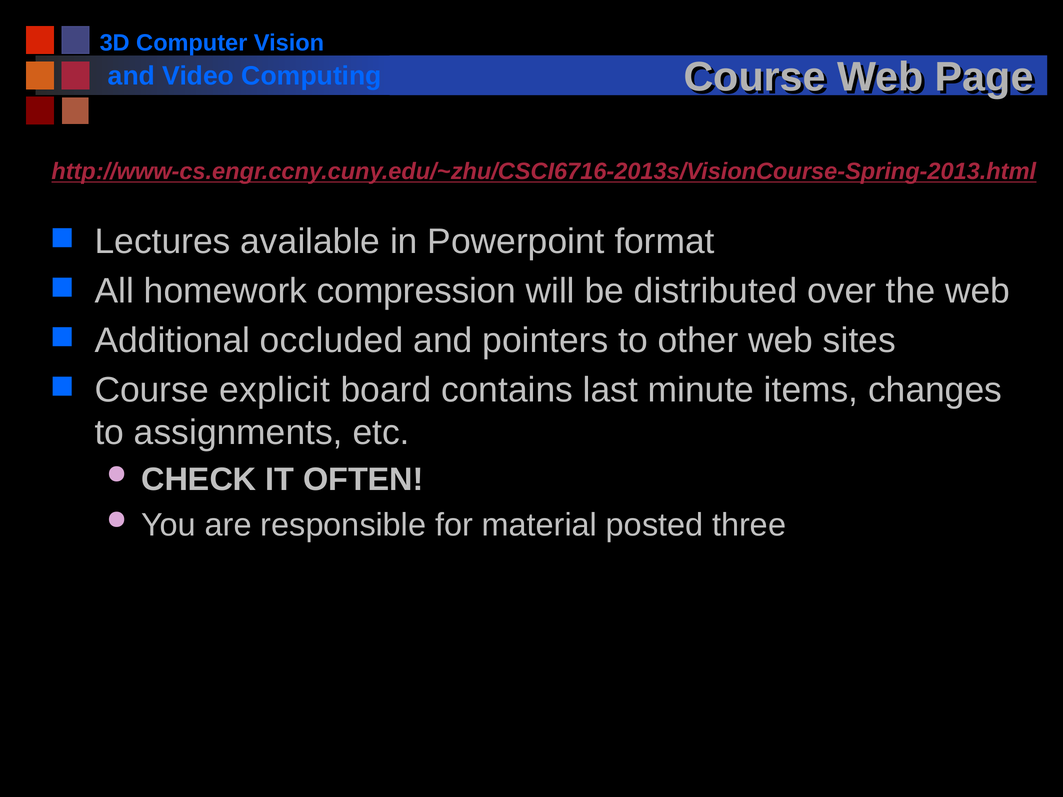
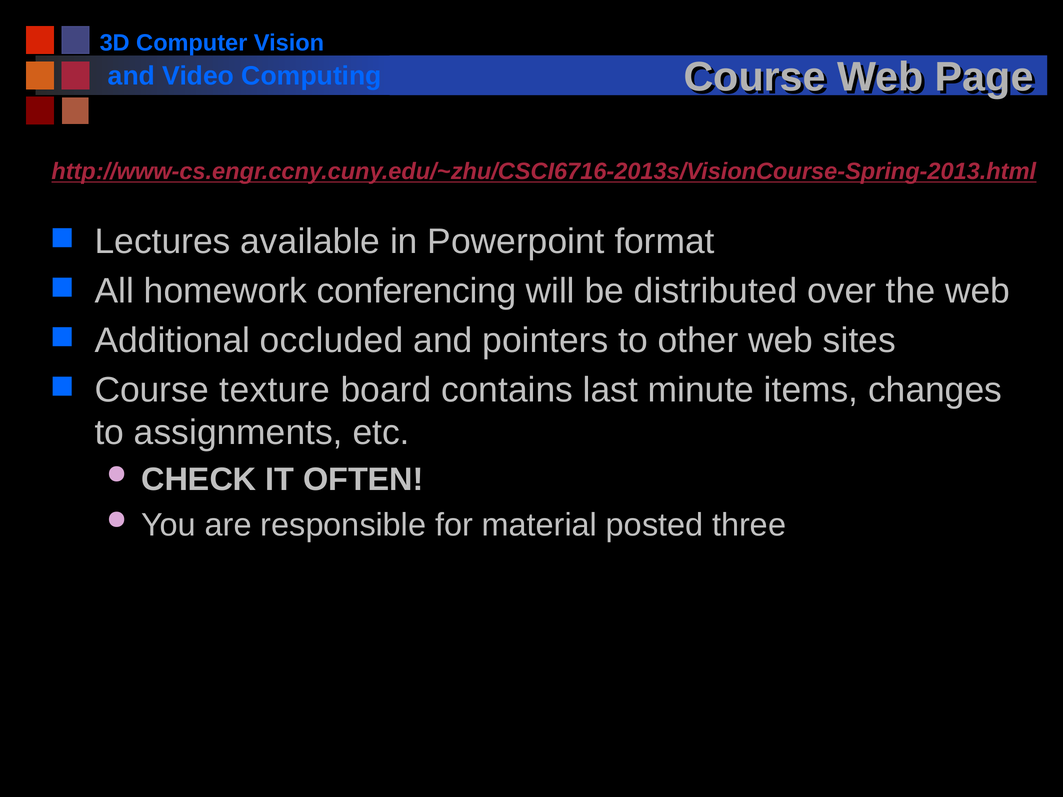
compression: compression -> conferencing
explicit: explicit -> texture
